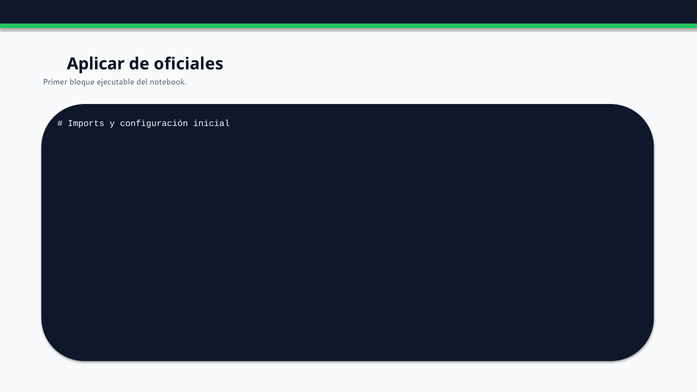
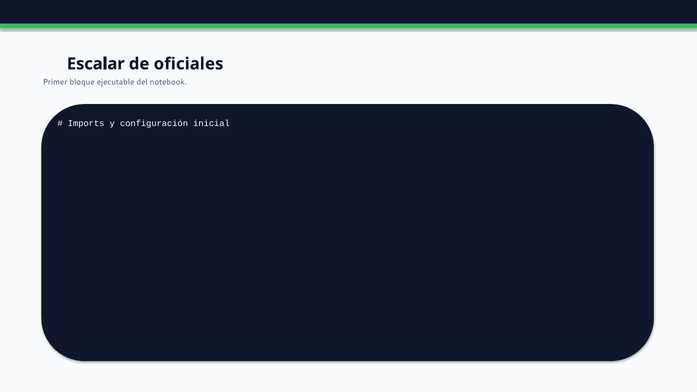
Aplicar: Aplicar -> Escalar
